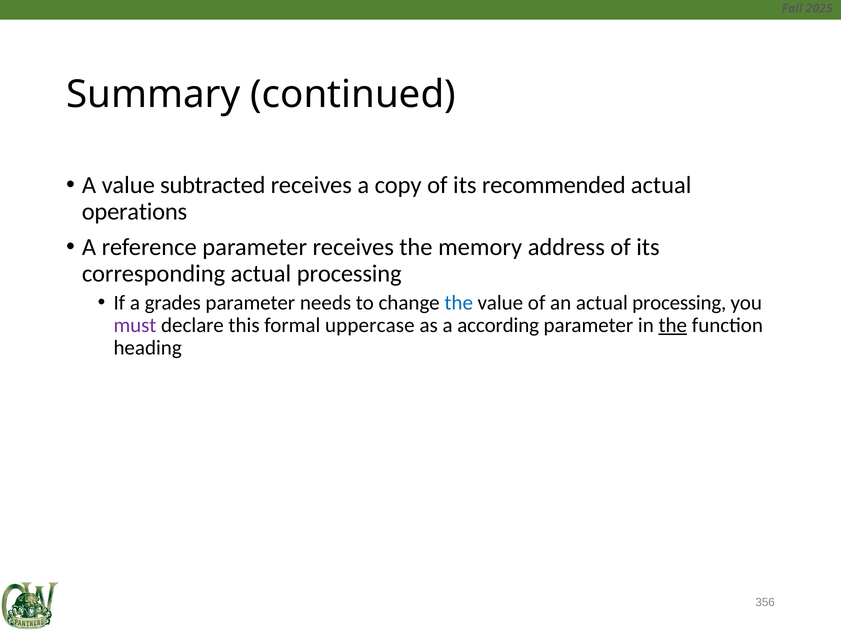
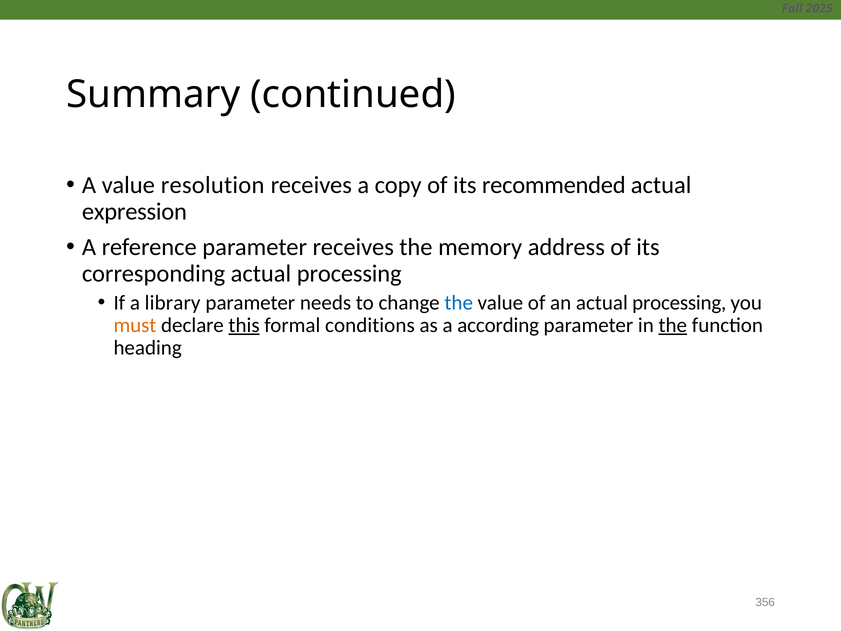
subtracted: subtracted -> resolution
operations: operations -> expression
grades: grades -> library
must colour: purple -> orange
this underline: none -> present
uppercase: uppercase -> conditions
